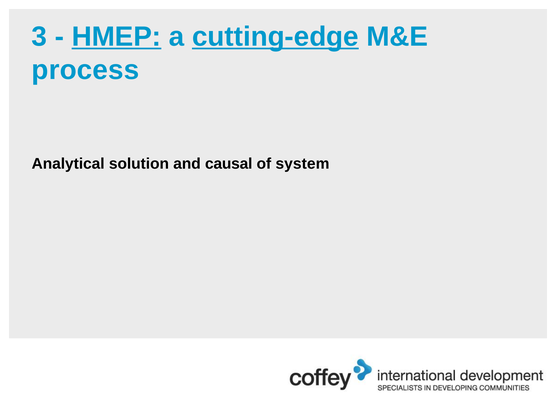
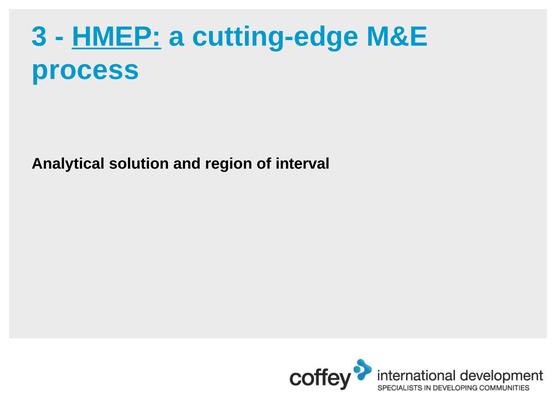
cutting-edge underline: present -> none
causal: causal -> region
system: system -> interval
